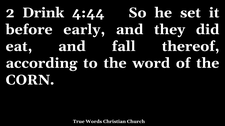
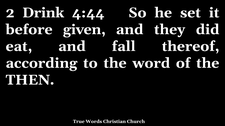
early: early -> given
CORN: CORN -> THEN
